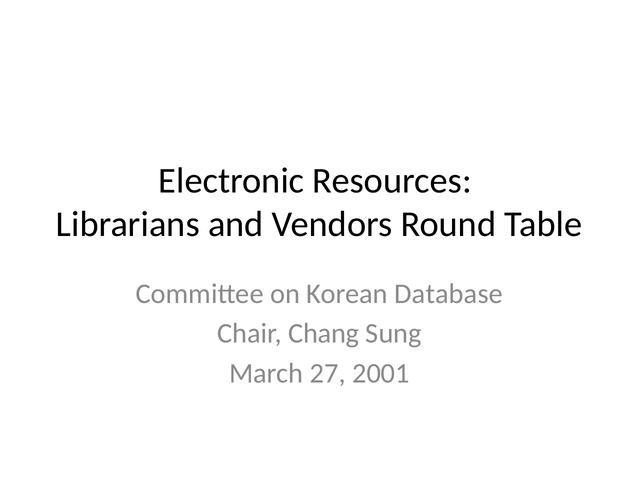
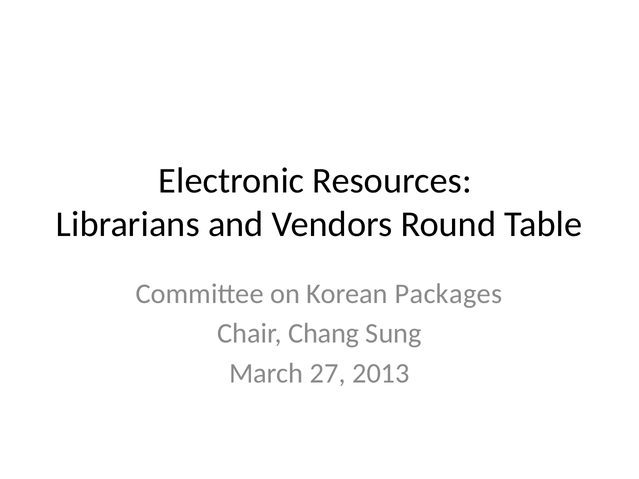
Database: Database -> Packages
2001: 2001 -> 2013
